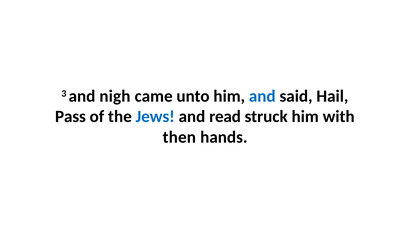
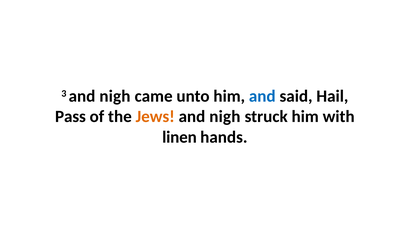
Jews colour: blue -> orange
read at (225, 116): read -> nigh
then: then -> linen
